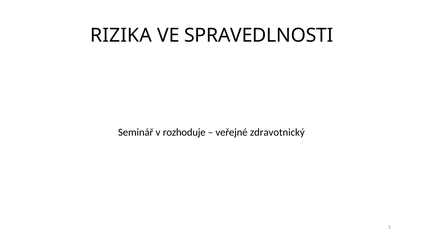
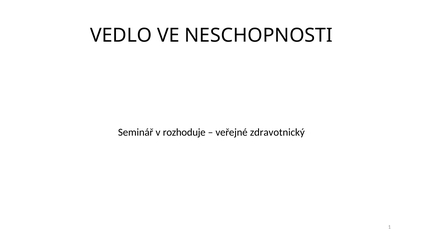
RIZIKA: RIZIKA -> VEDLO
SPRAVEDLNOSTI: SPRAVEDLNOSTI -> NESCHOPNOSTI
